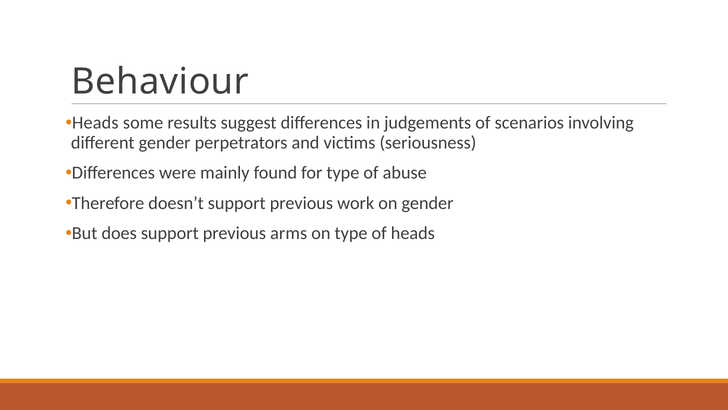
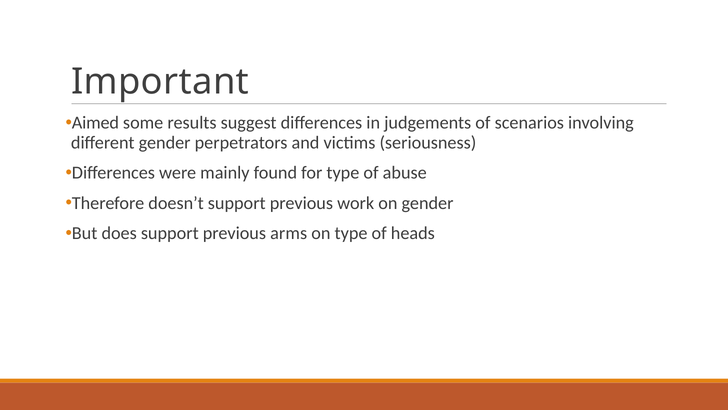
Behaviour: Behaviour -> Important
Heads at (95, 123): Heads -> Aimed
